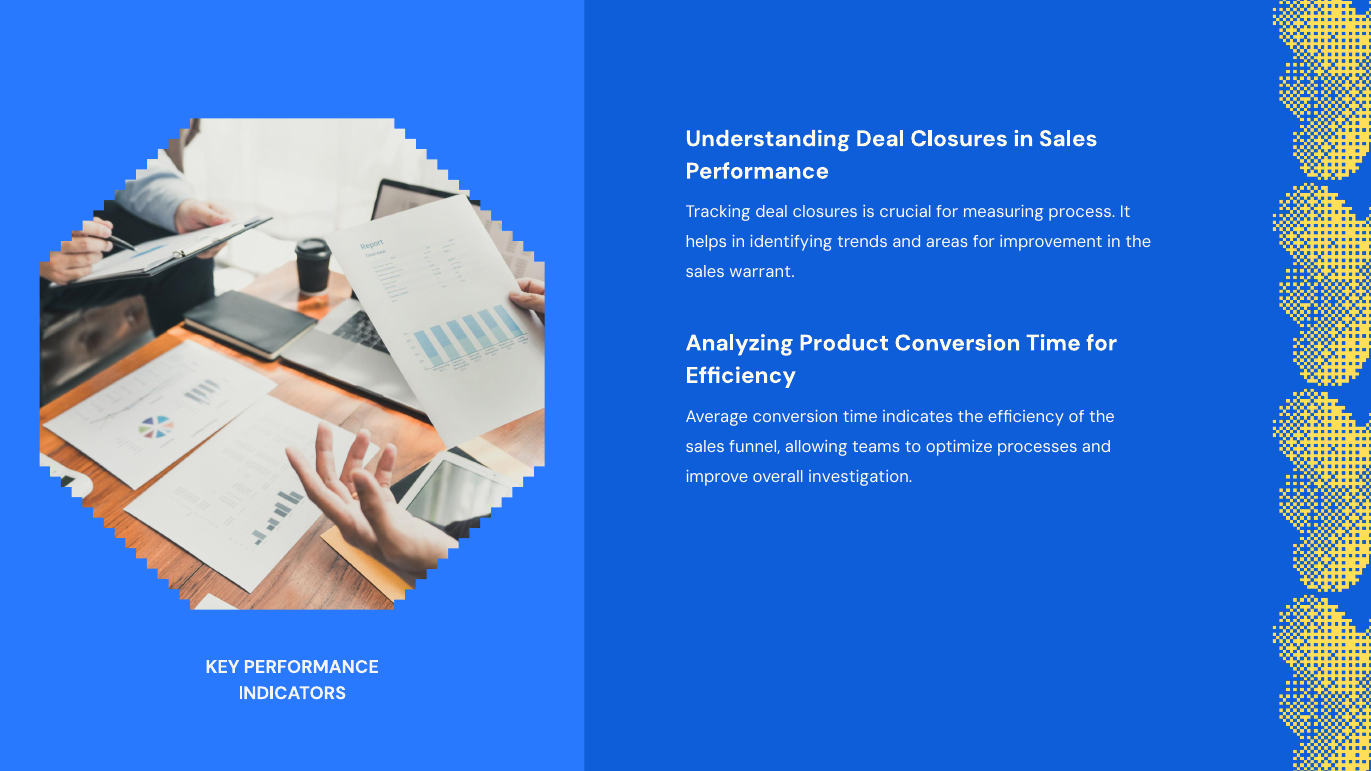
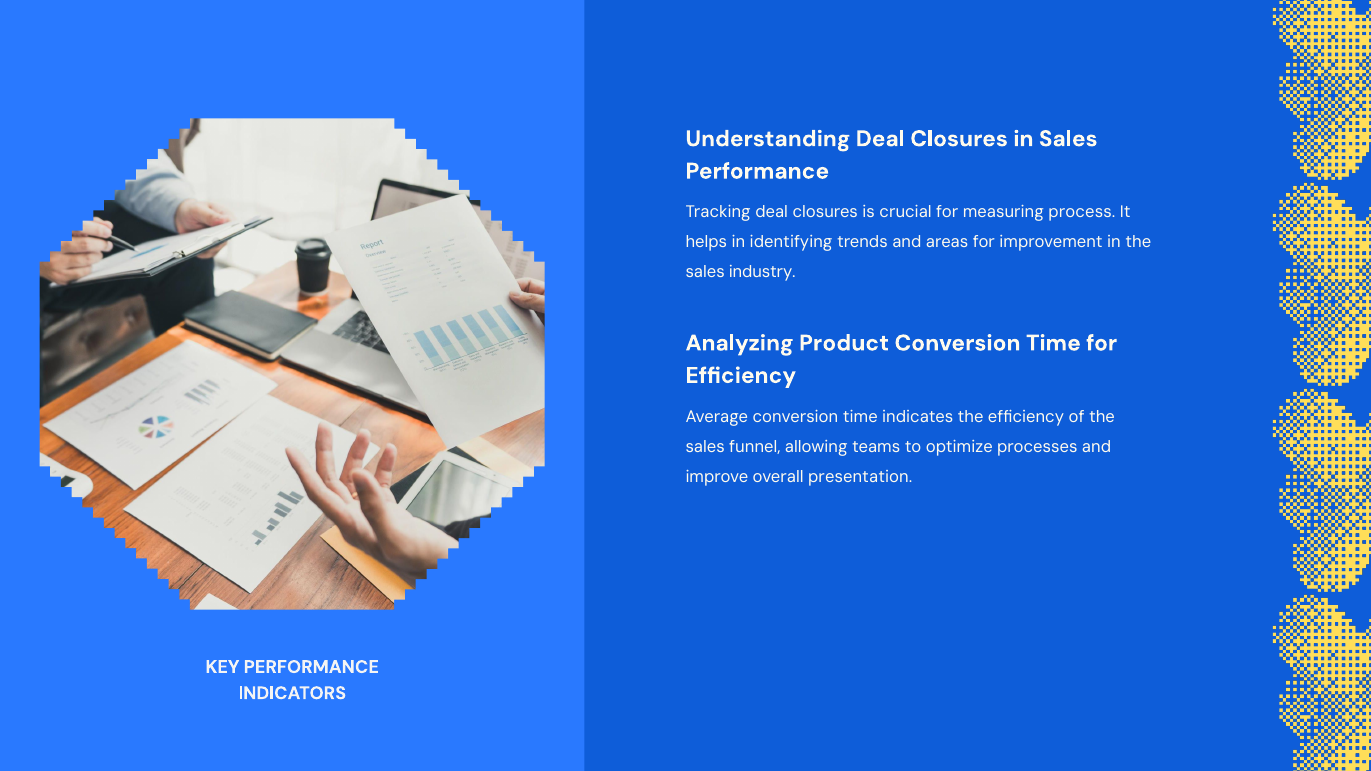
warrant: warrant -> industry
investigation: investigation -> presentation
